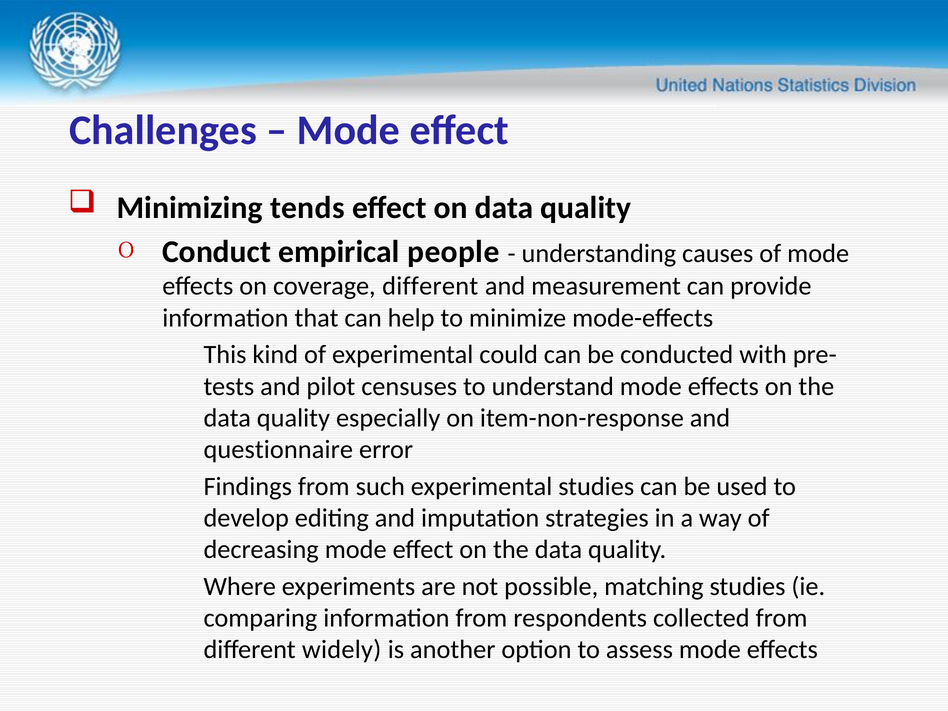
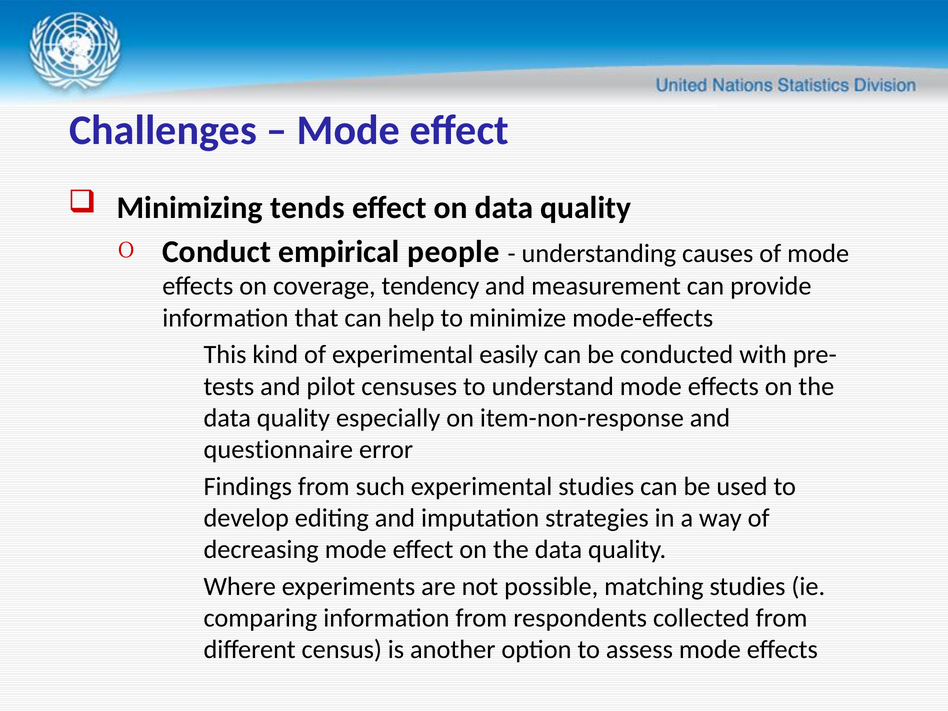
coverage different: different -> tendency
could: could -> easily
widely: widely -> census
